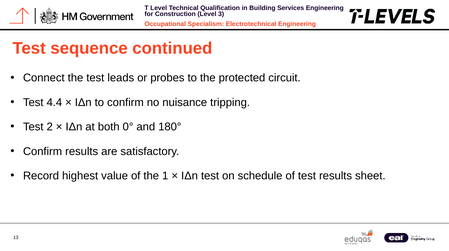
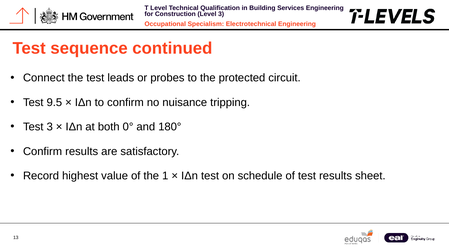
4.4: 4.4 -> 9.5
Test 2: 2 -> 3
